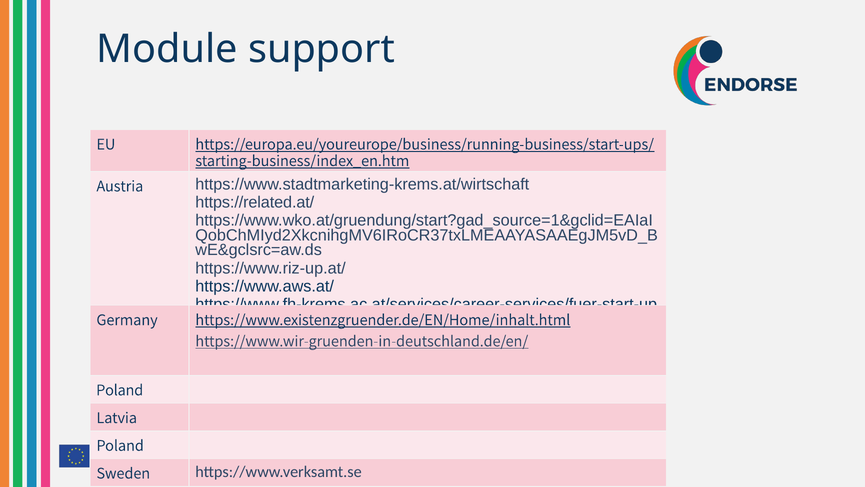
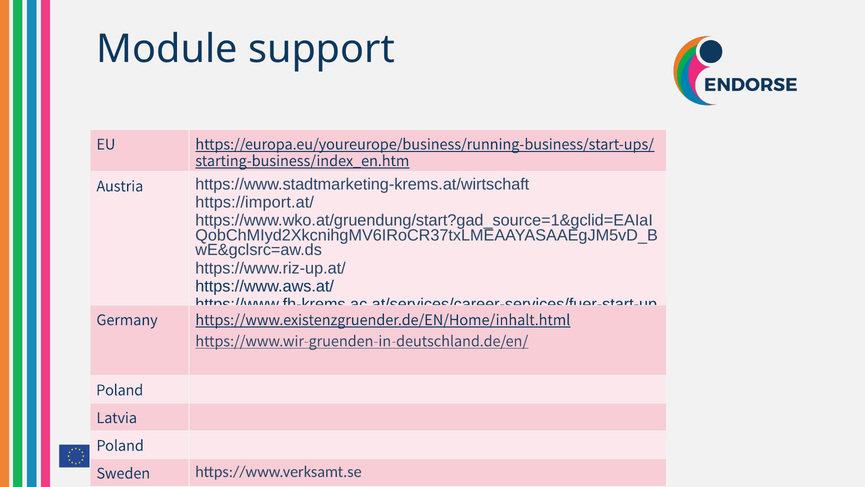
https://related.at/: https://related.at/ -> https://import.at/
